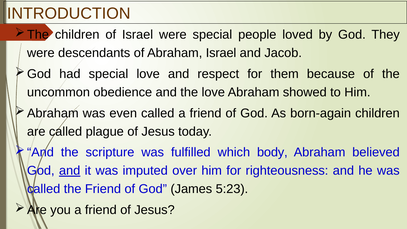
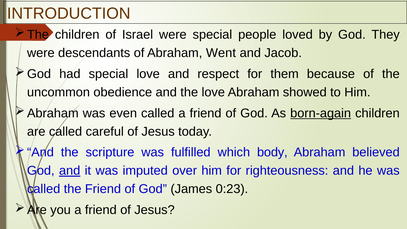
Abraham Israel: Israel -> Went
born-again underline: none -> present
plague: plague -> careful
5:23: 5:23 -> 0:23
